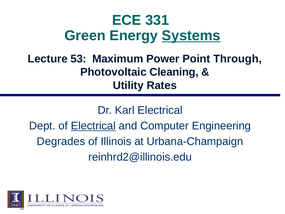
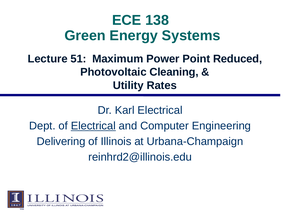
331: 331 -> 138
Systems underline: present -> none
53: 53 -> 51
Through: Through -> Reduced
Degrades: Degrades -> Delivering
